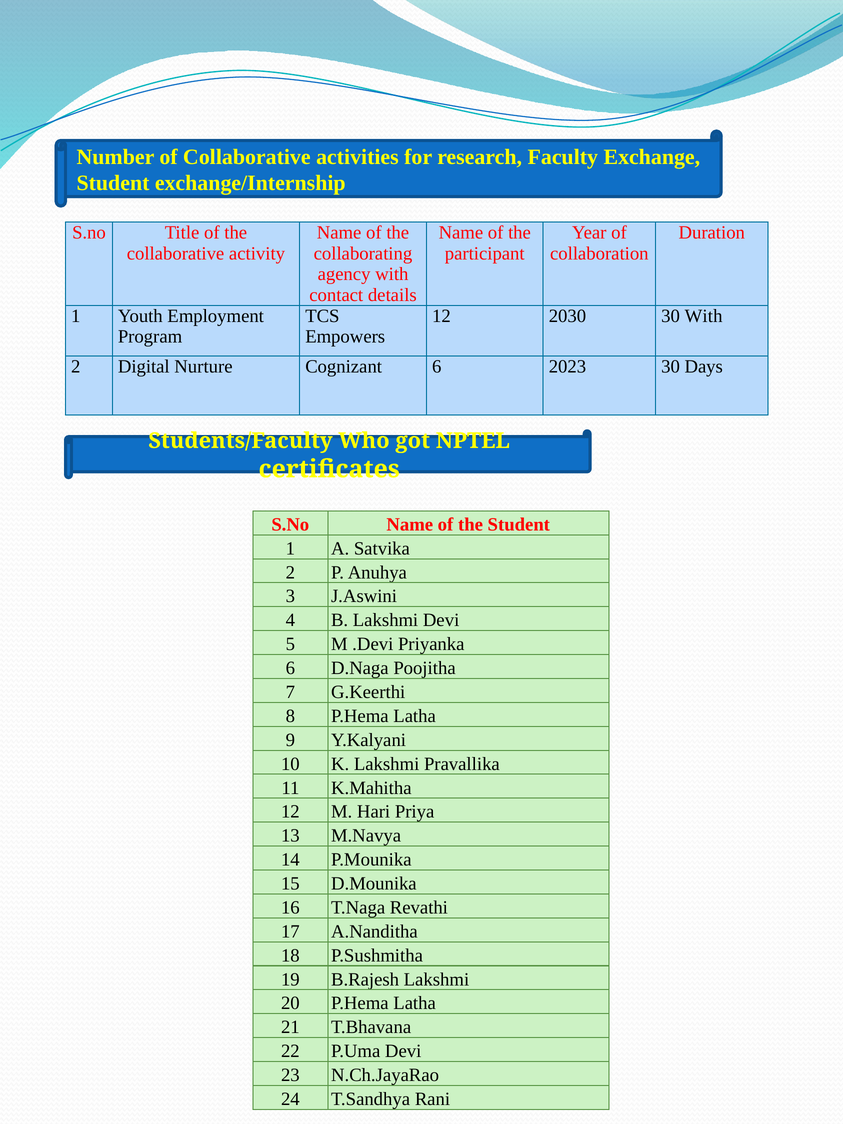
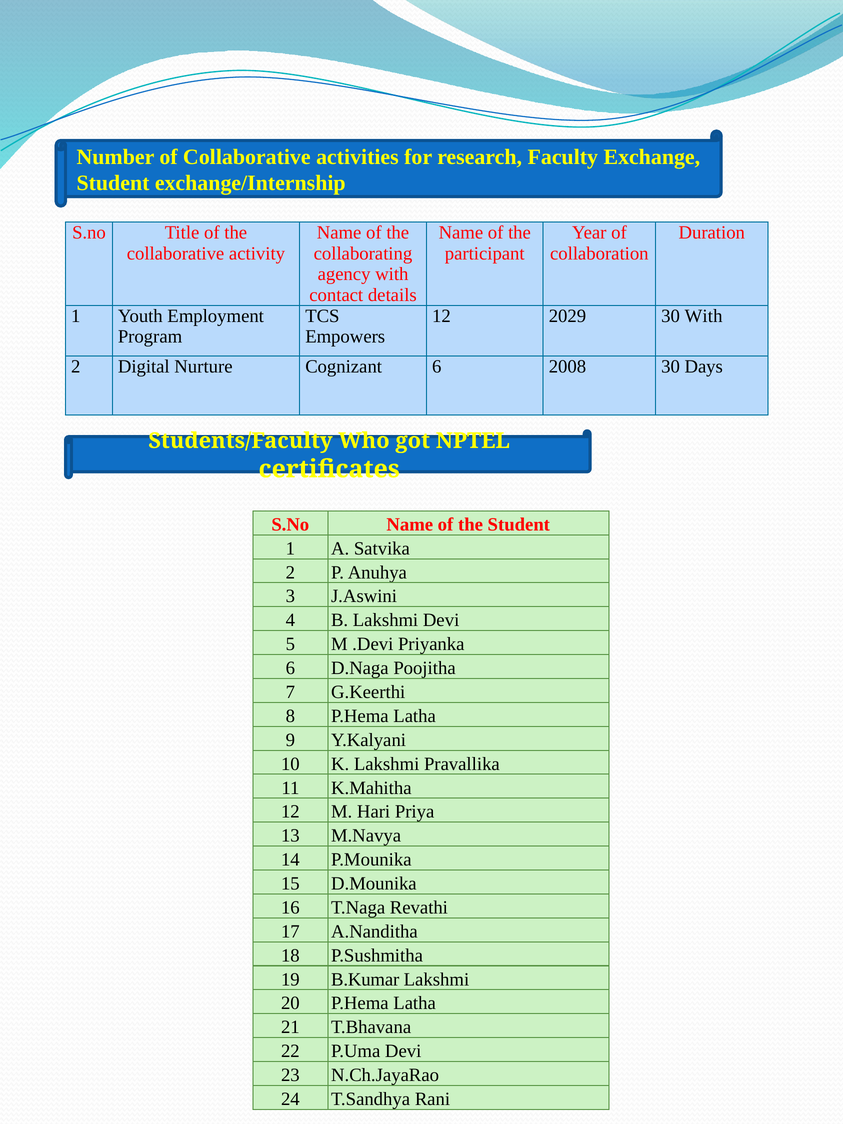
2030: 2030 -> 2029
2023: 2023 -> 2008
B.Rajesh: B.Rajesh -> B.Kumar
